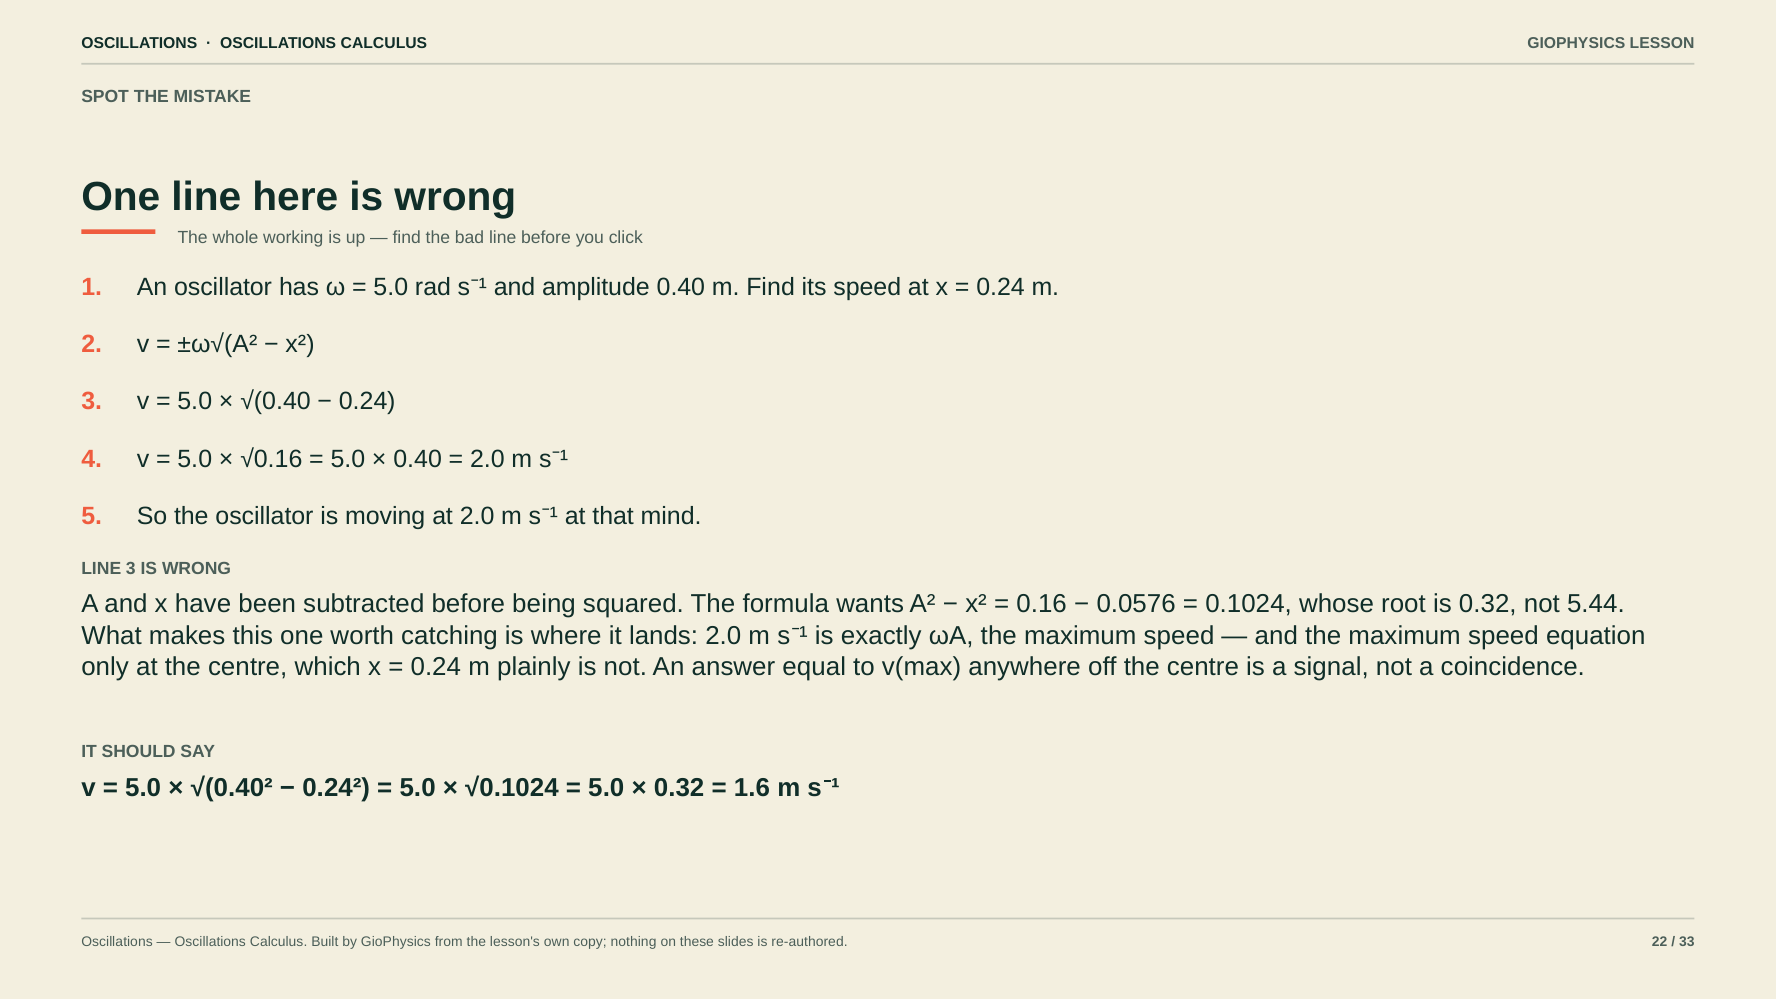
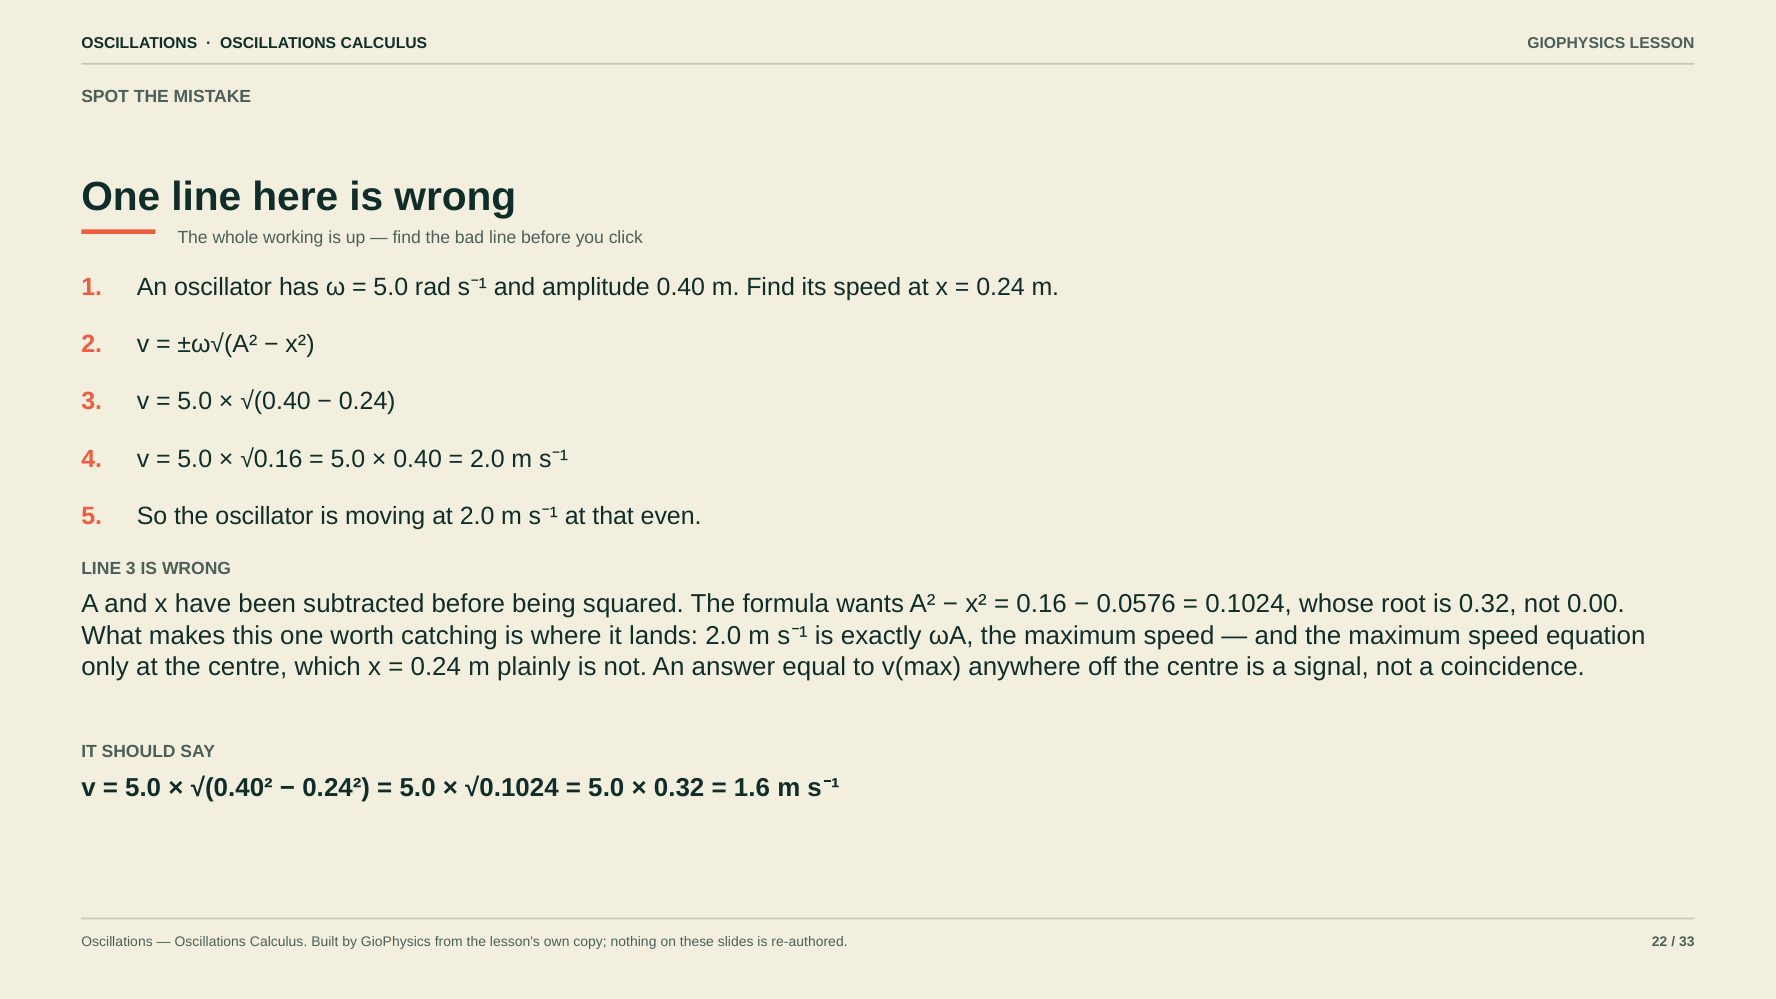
mind: mind -> even
5.44: 5.44 -> 0.00
